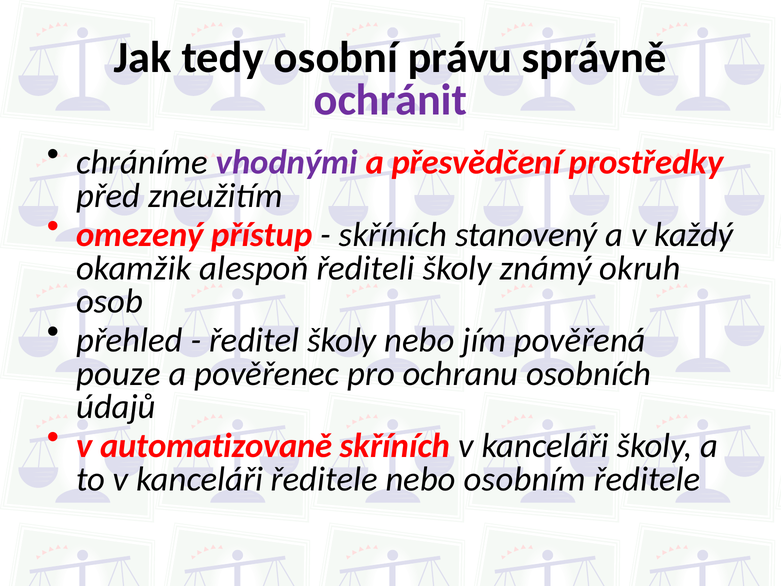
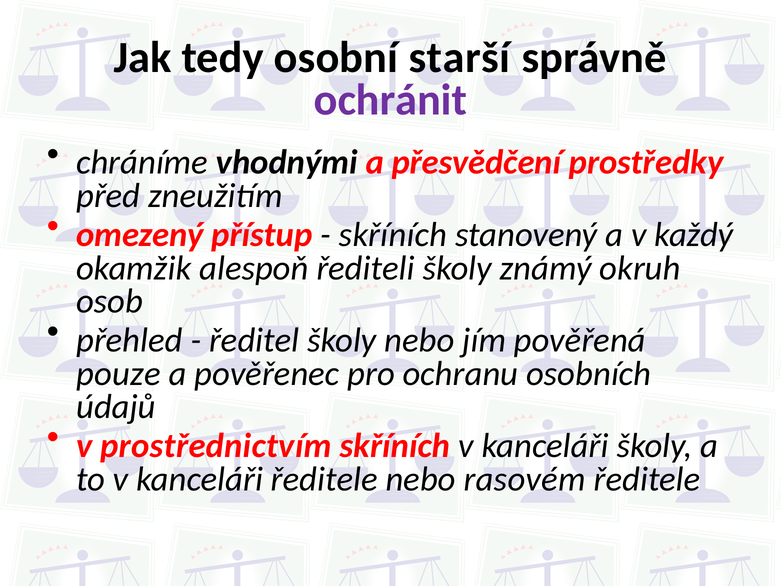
právu: právu -> starší
vhodnými colour: purple -> black
automatizovaně: automatizovaně -> prostřednictvím
osobním: osobním -> rasovém
